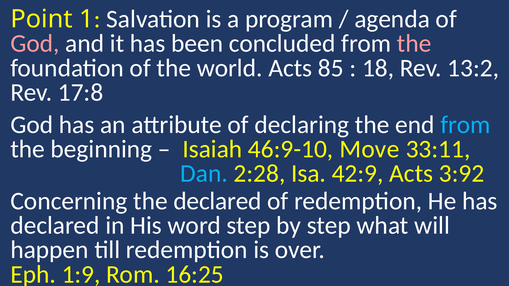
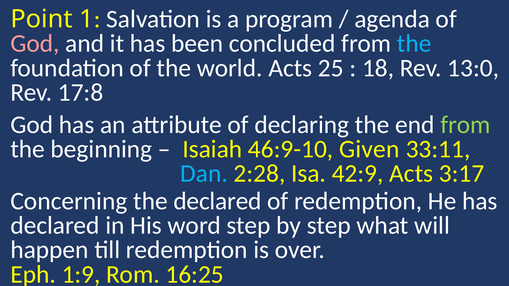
the at (414, 44) colour: pink -> light blue
85: 85 -> 25
13:2: 13:2 -> 13:0
from at (465, 125) colour: light blue -> light green
Move: Move -> Given
3:92: 3:92 -> 3:17
